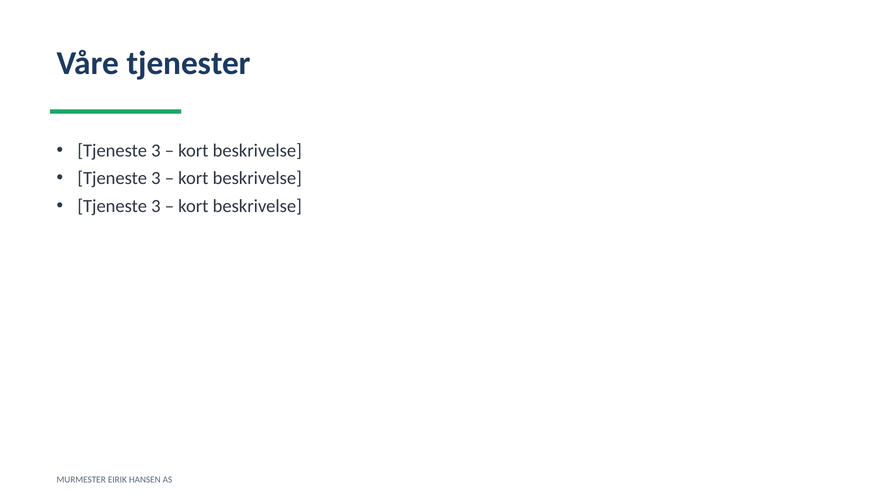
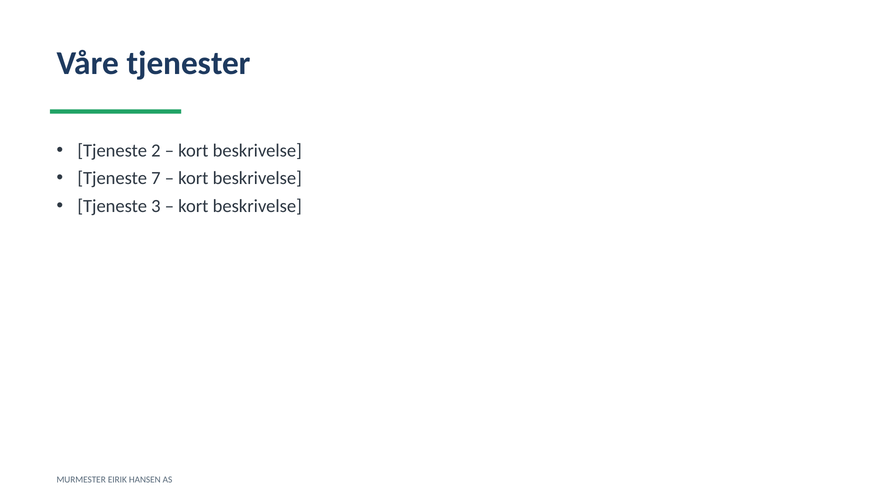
3 at (156, 151): 3 -> 2
3 at (156, 178): 3 -> 7
